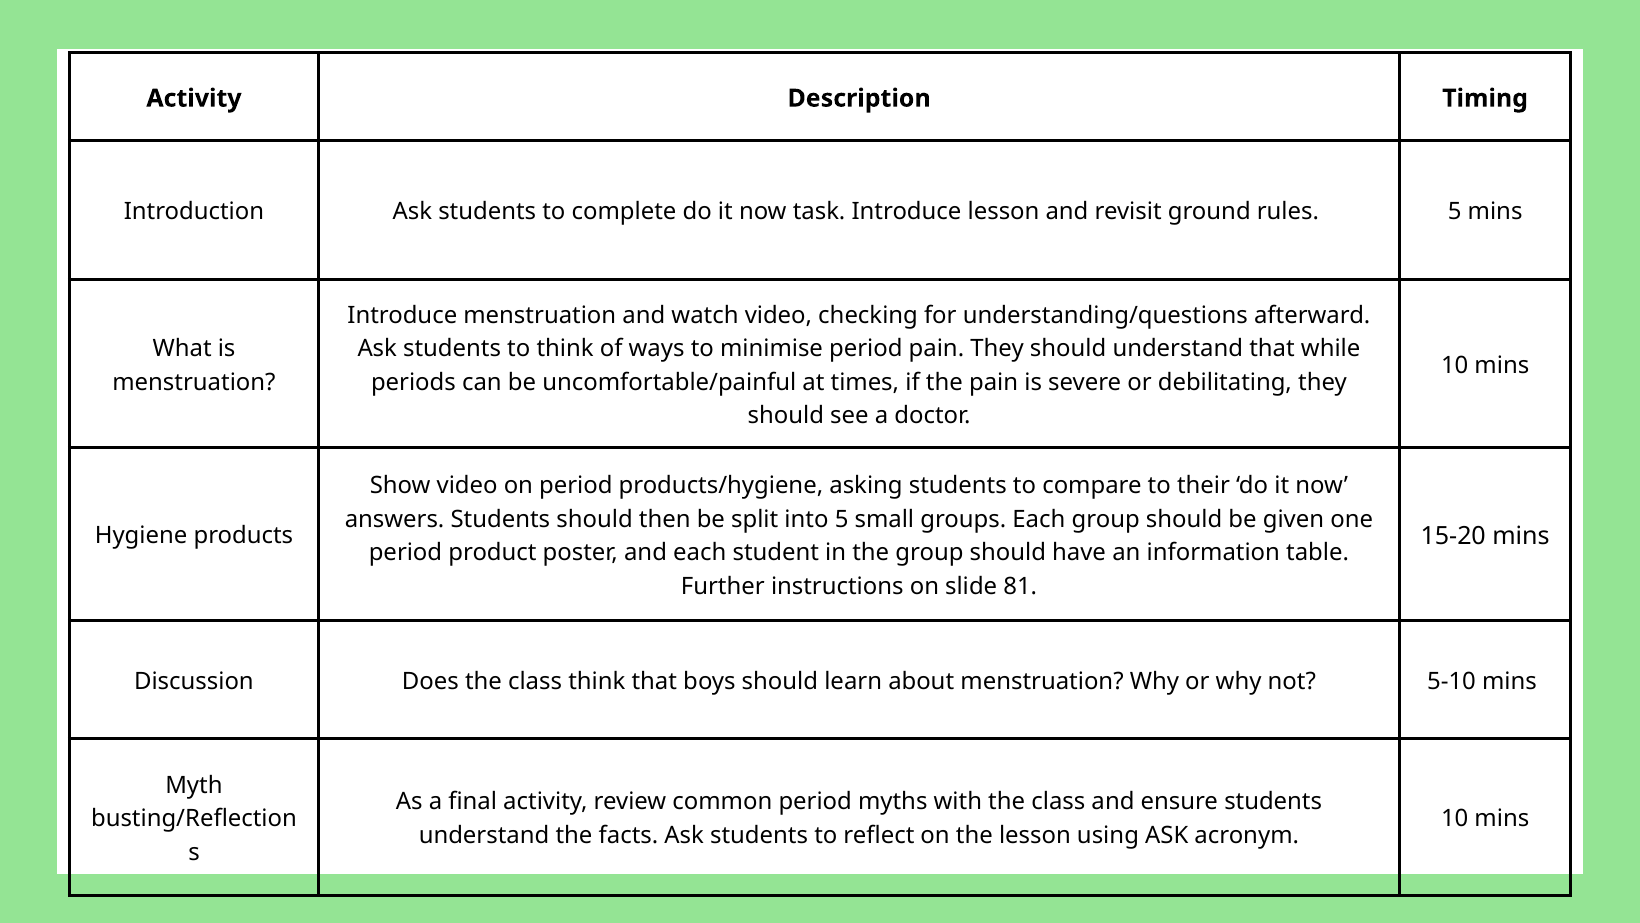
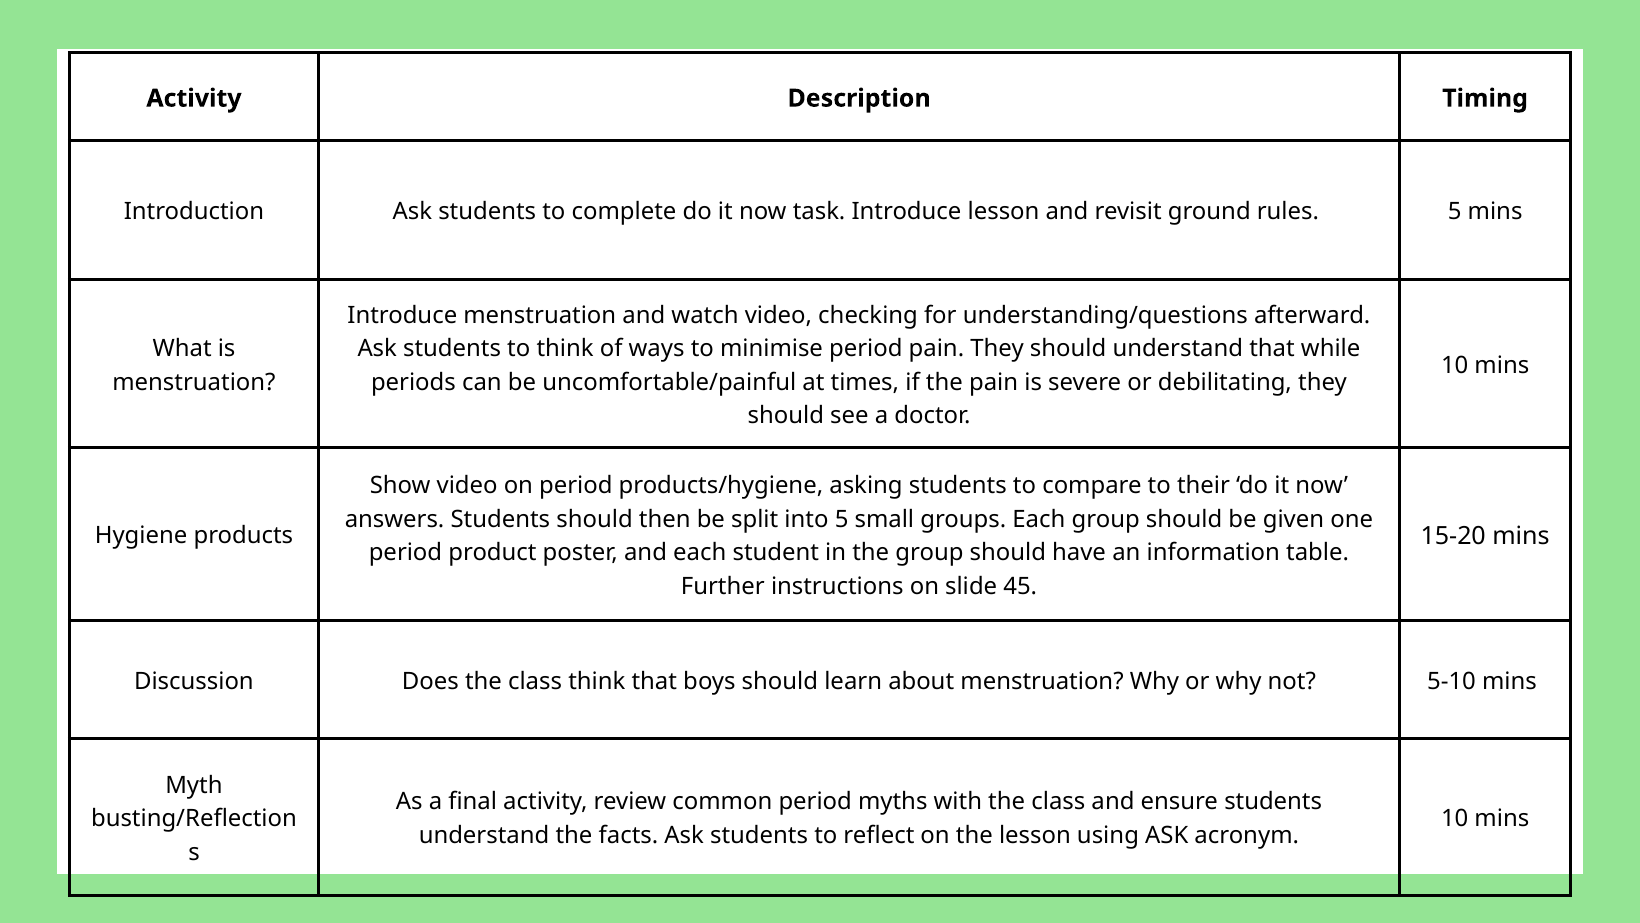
81: 81 -> 45
